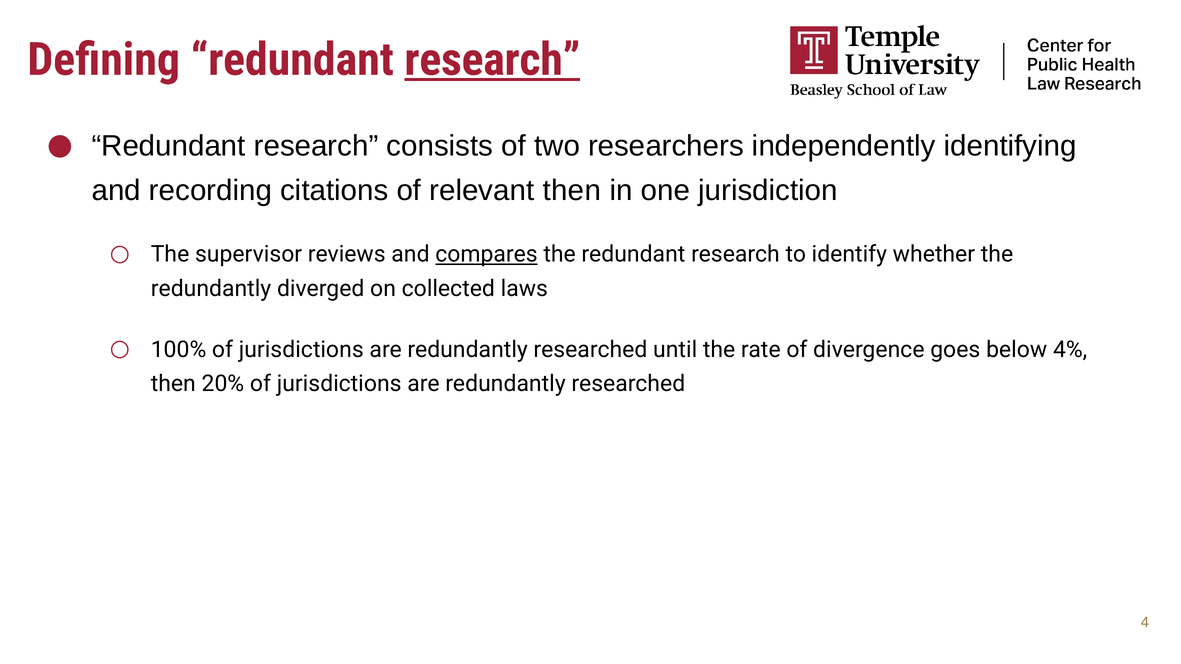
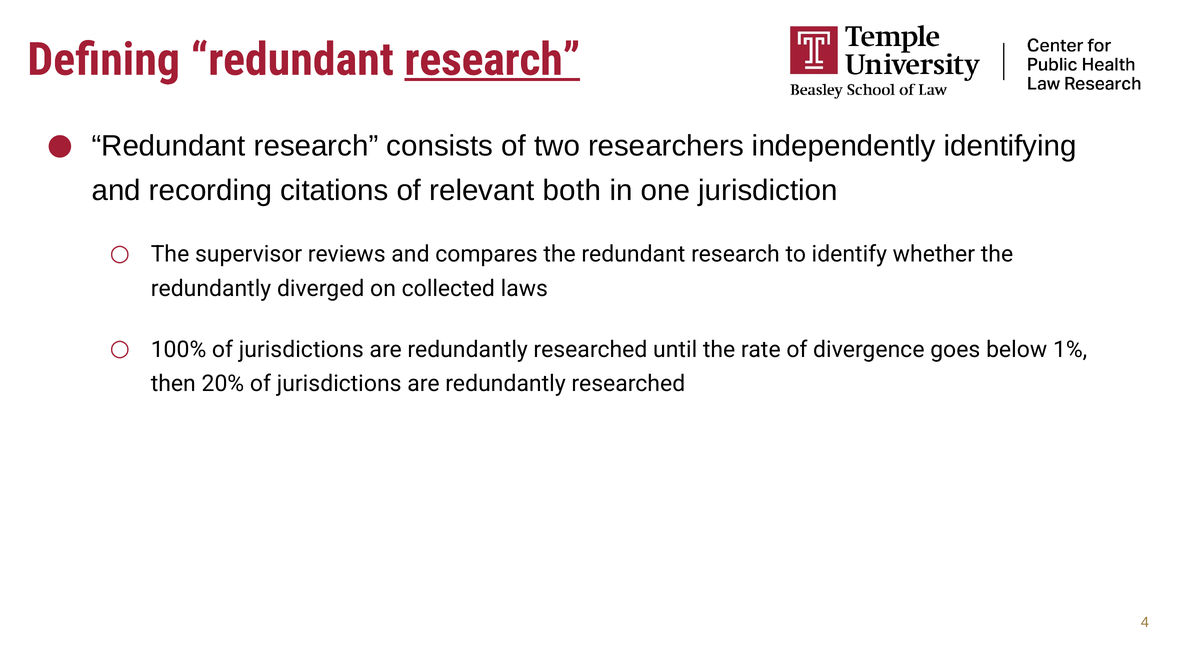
relevant then: then -> both
compares underline: present -> none
4%: 4% -> 1%
